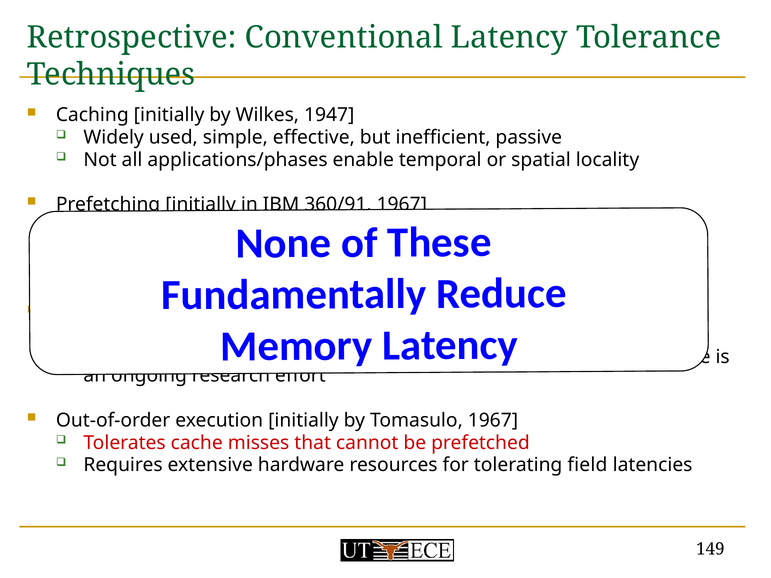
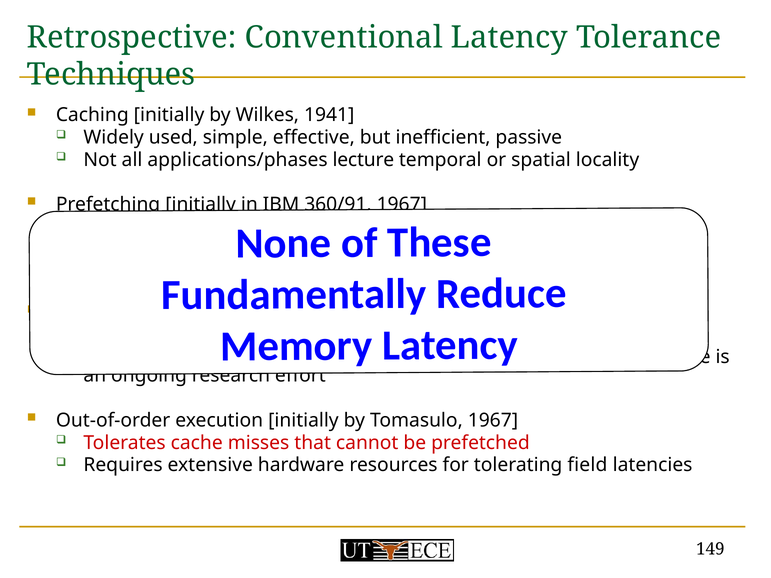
1947: 1947 -> 1941
enable: enable -> lecture
